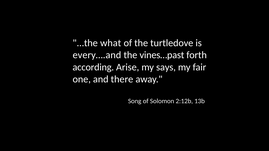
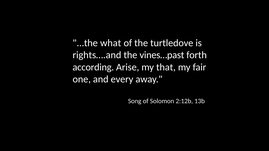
every….and: every….and -> rights….and
says: says -> that
there: there -> every
